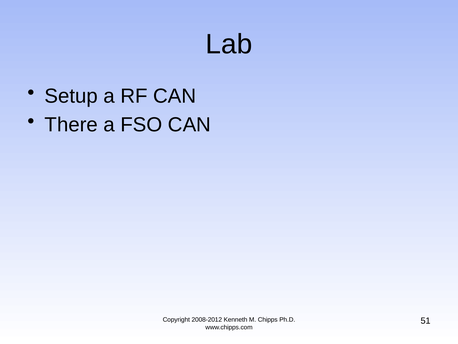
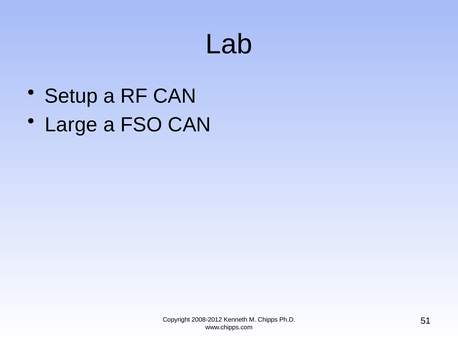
There: There -> Large
